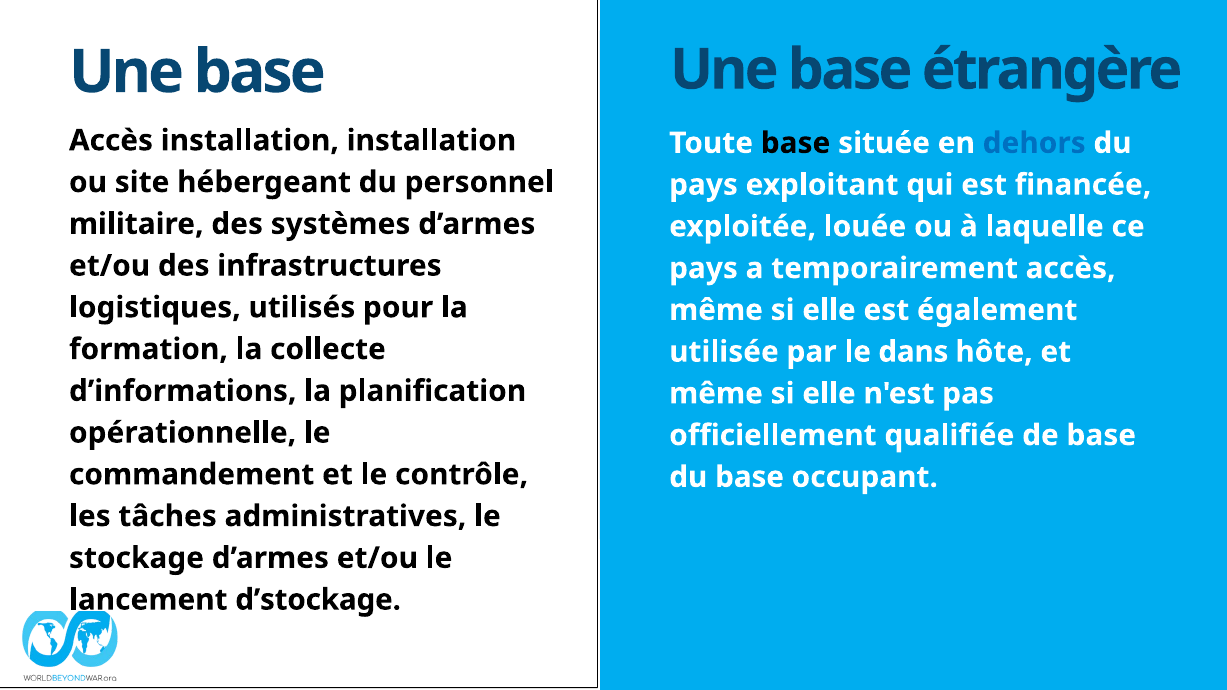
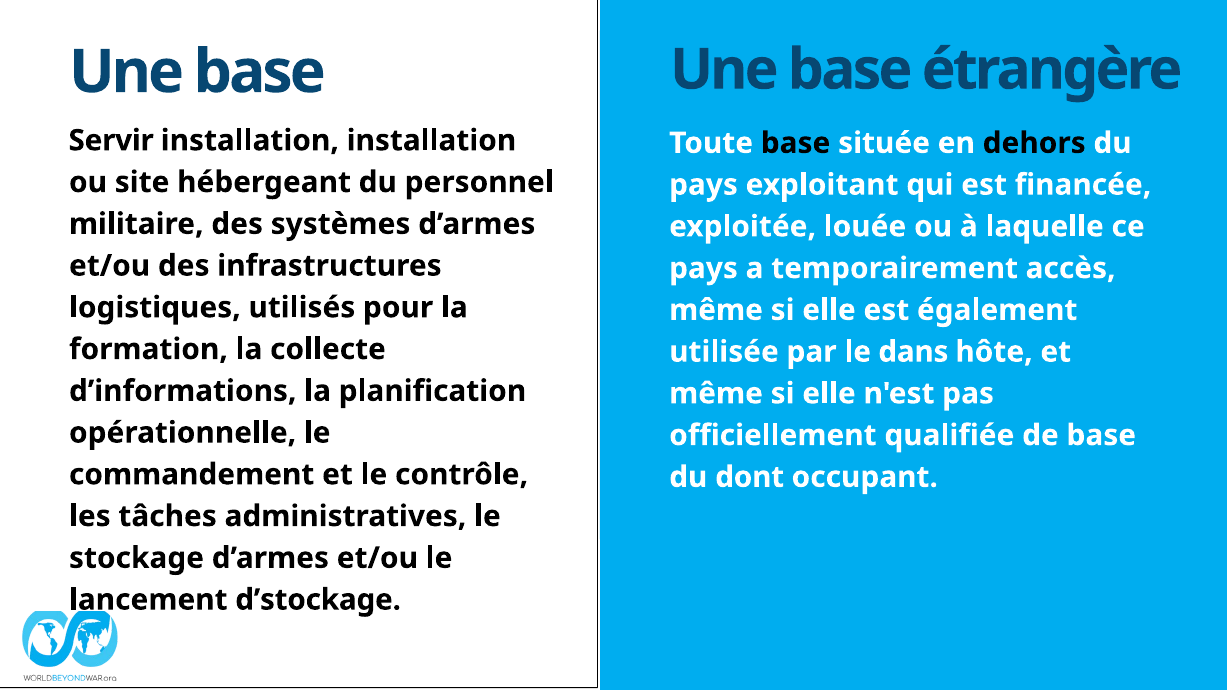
Accès at (111, 141): Accès -> Servir
dehors colour: blue -> black
du base: base -> dont
